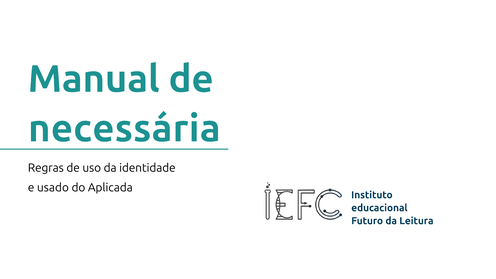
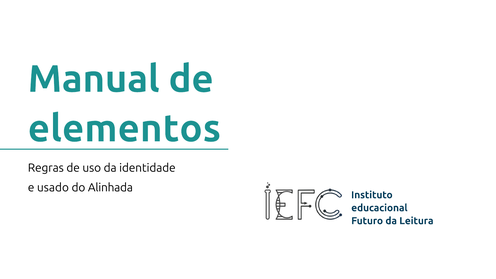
necessária: necessária -> elementos
Aplicada: Aplicada -> Alinhada
